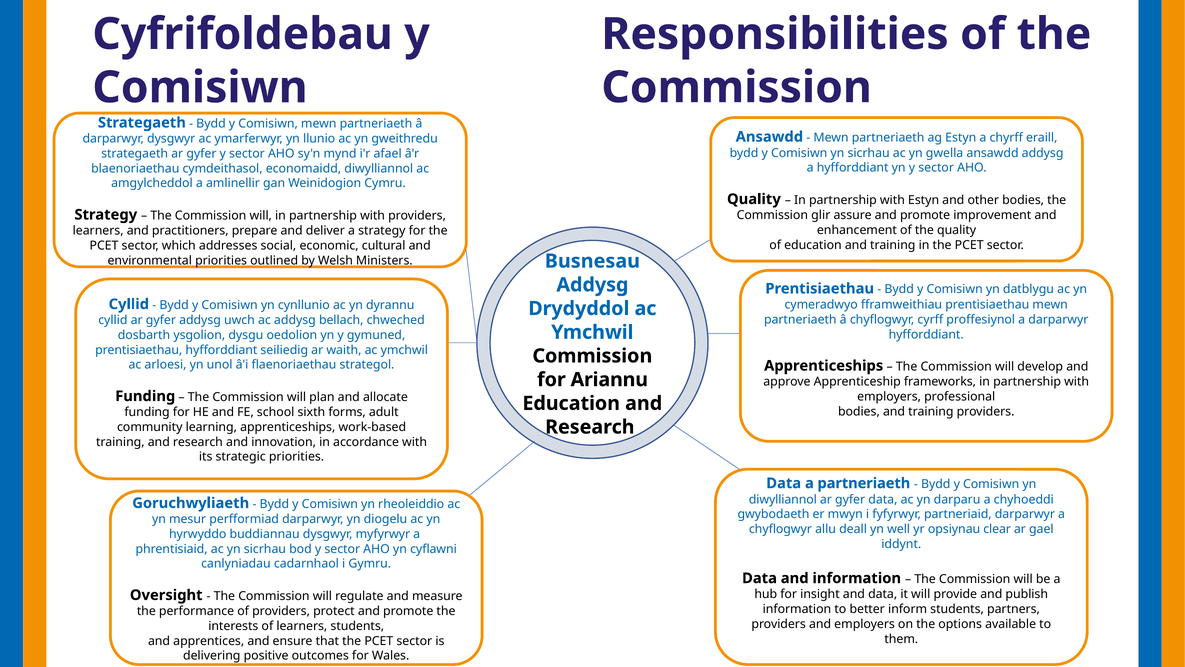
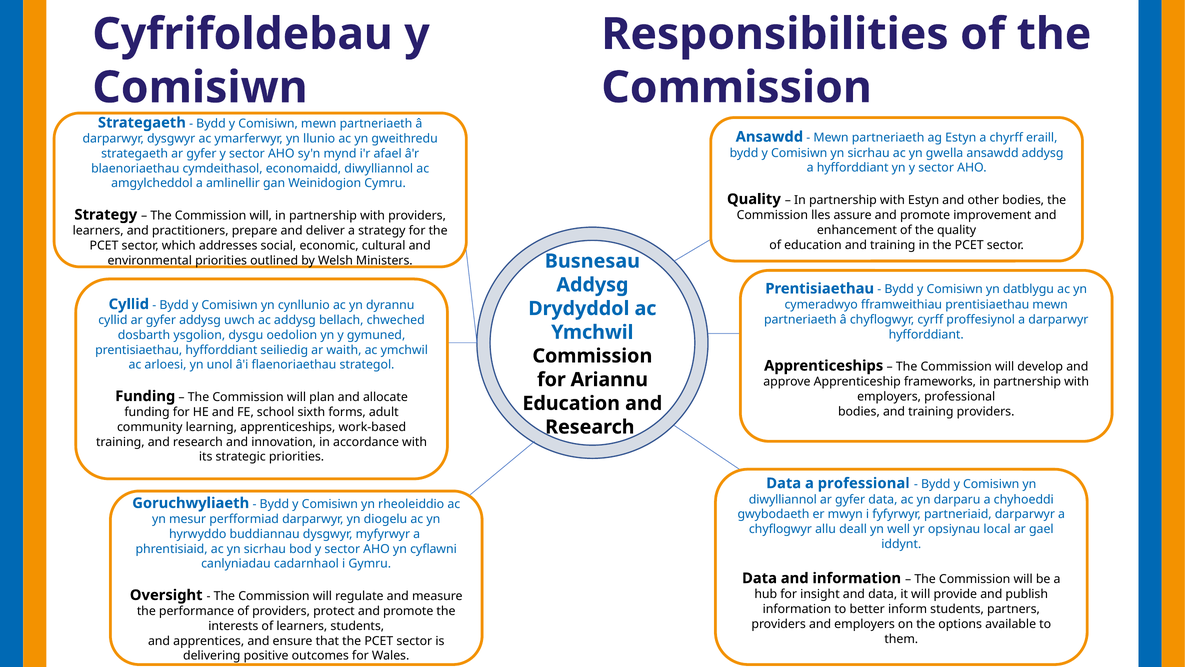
glir: glir -> lles
a partneriaeth: partneriaeth -> professional
clear: clear -> local
